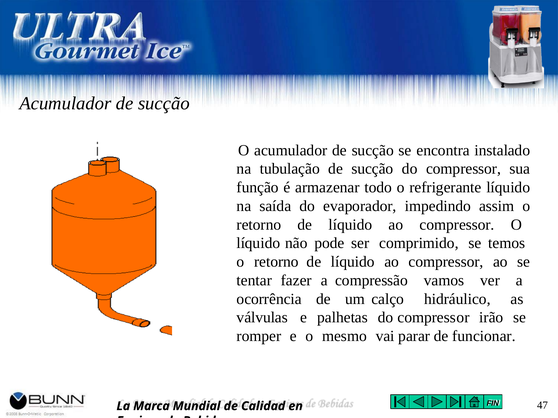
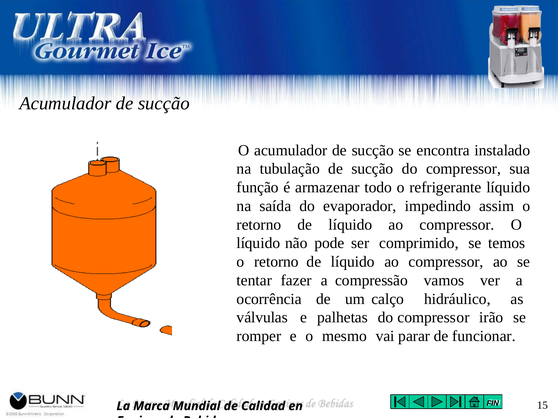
47: 47 -> 15
